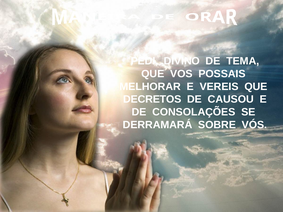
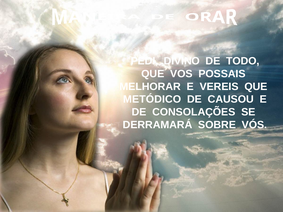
TEMA: TEMA -> TODO
DECRETOS: DECRETOS -> METÓDICO
